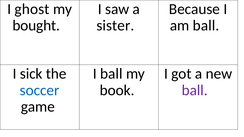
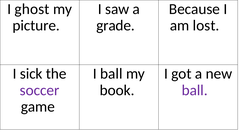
bought: bought -> picture
sister: sister -> grade
am ball: ball -> lost
soccer colour: blue -> purple
